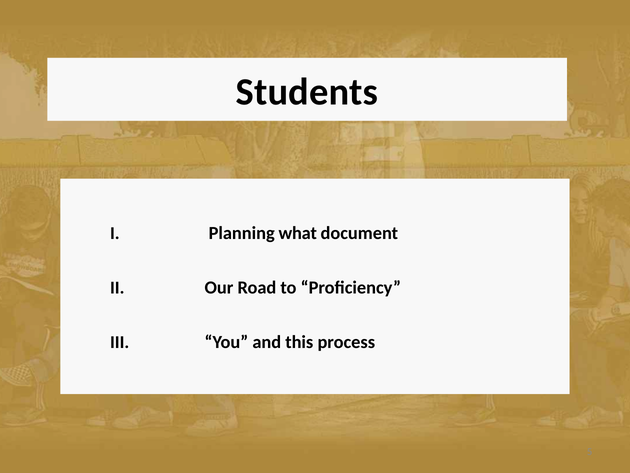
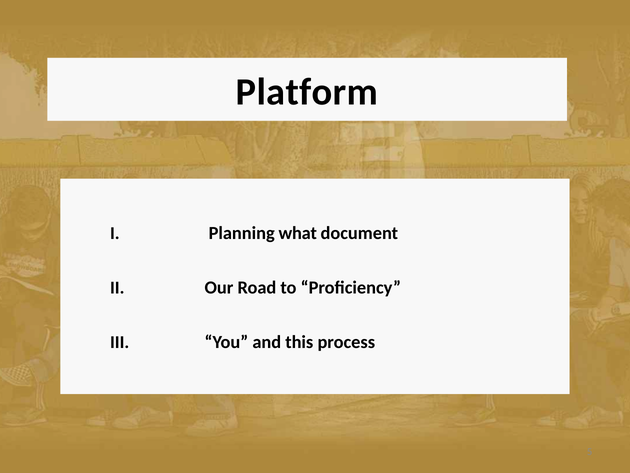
Students: Students -> Platform
